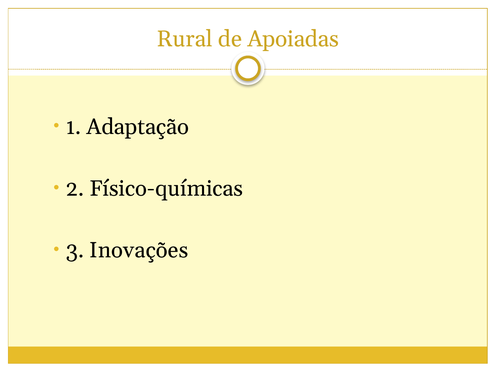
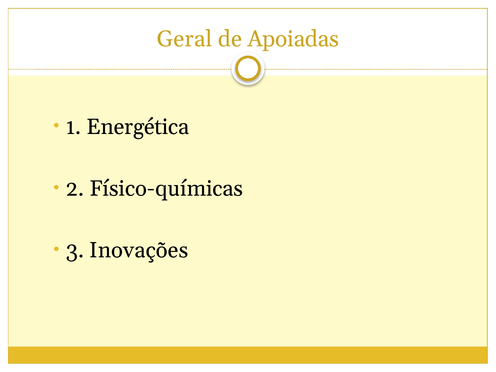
Rural: Rural -> Geral
Adaptação: Adaptação -> Energética
